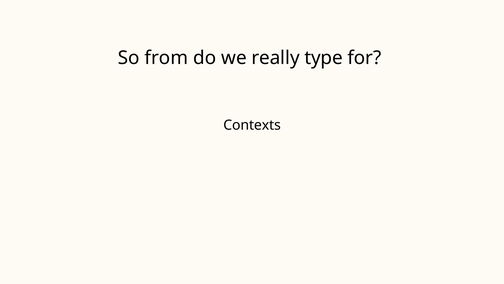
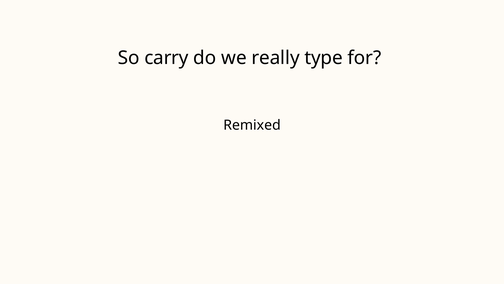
from: from -> carry
Contexts: Contexts -> Remixed
